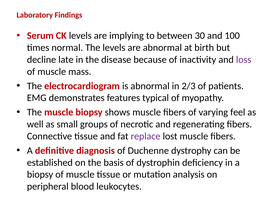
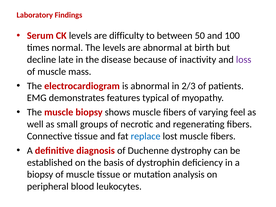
implying: implying -> difficulty
30: 30 -> 50
replace colour: purple -> blue
